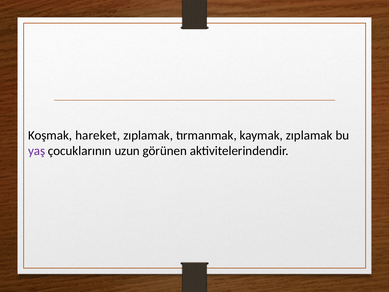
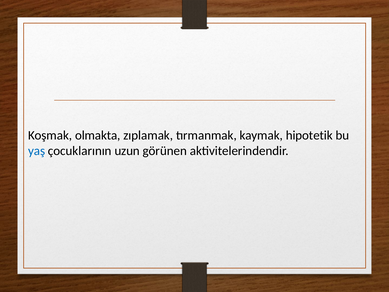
hareket: hareket -> olmakta
kaymak zıplamak: zıplamak -> hipotetik
yaş colour: purple -> blue
